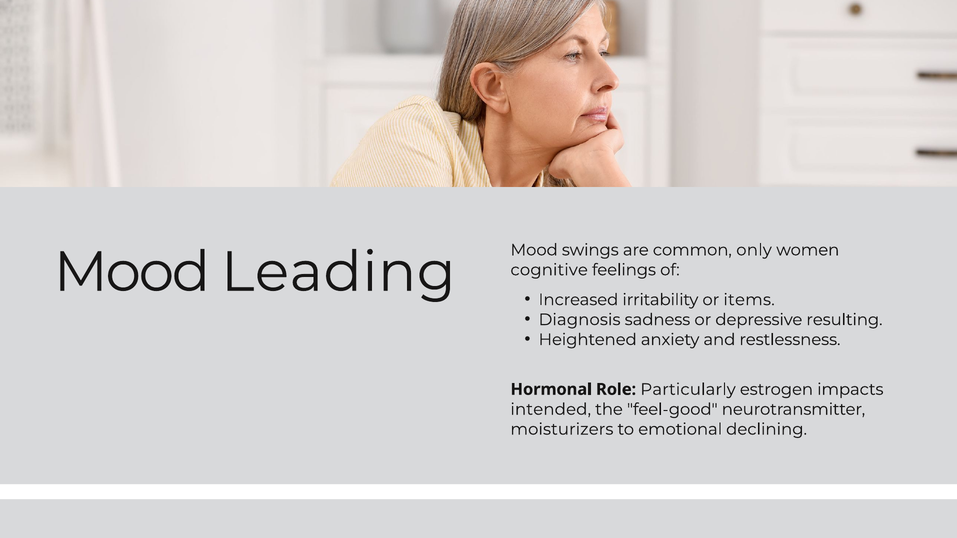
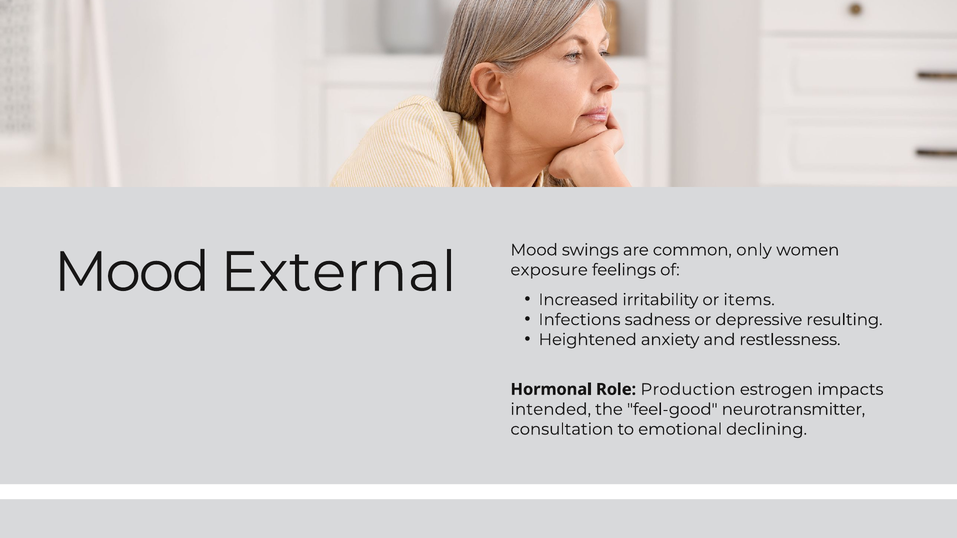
Leading: Leading -> External
cognitive: cognitive -> exposure
Diagnosis: Diagnosis -> Infections
Particularly: Particularly -> Production
moisturizers: moisturizers -> consultation
